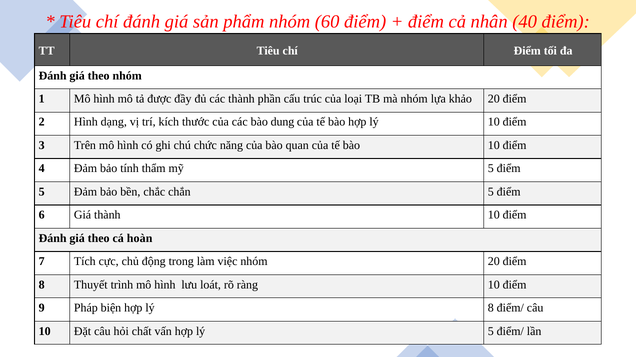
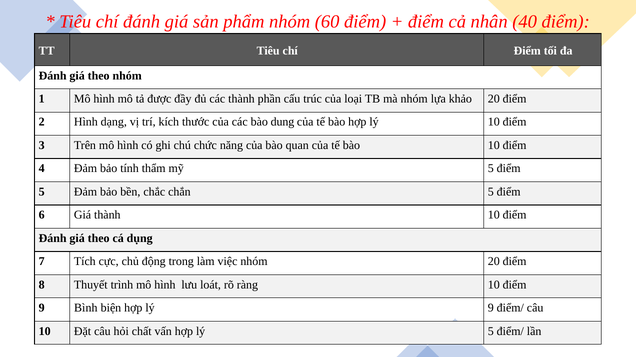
hoàn: hoàn -> dụng
Pháp: Pháp -> Bình
lý 8: 8 -> 9
